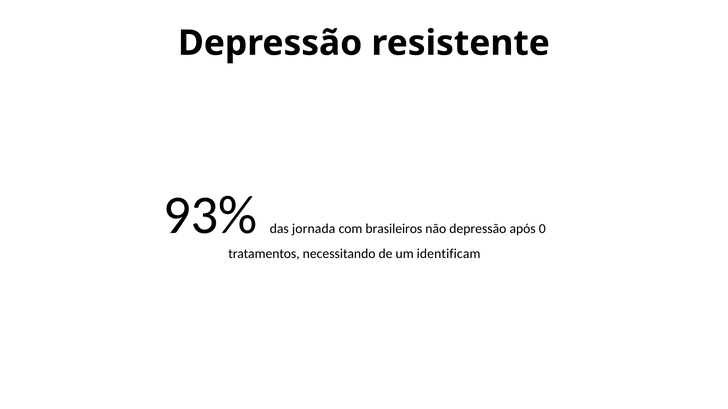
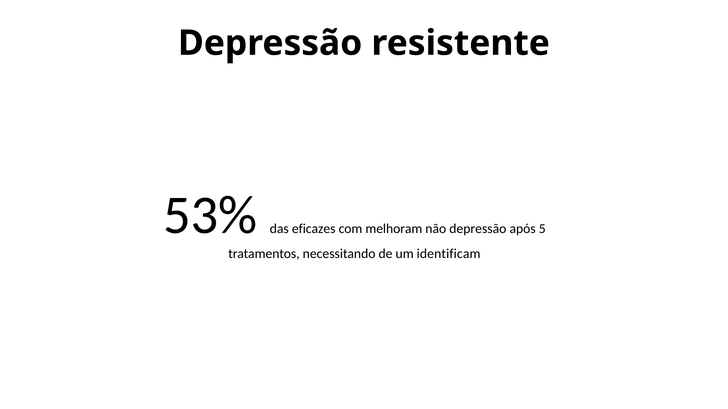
93%: 93% -> 53%
jornada: jornada -> eficazes
brasileiros: brasileiros -> melhoram
0: 0 -> 5
